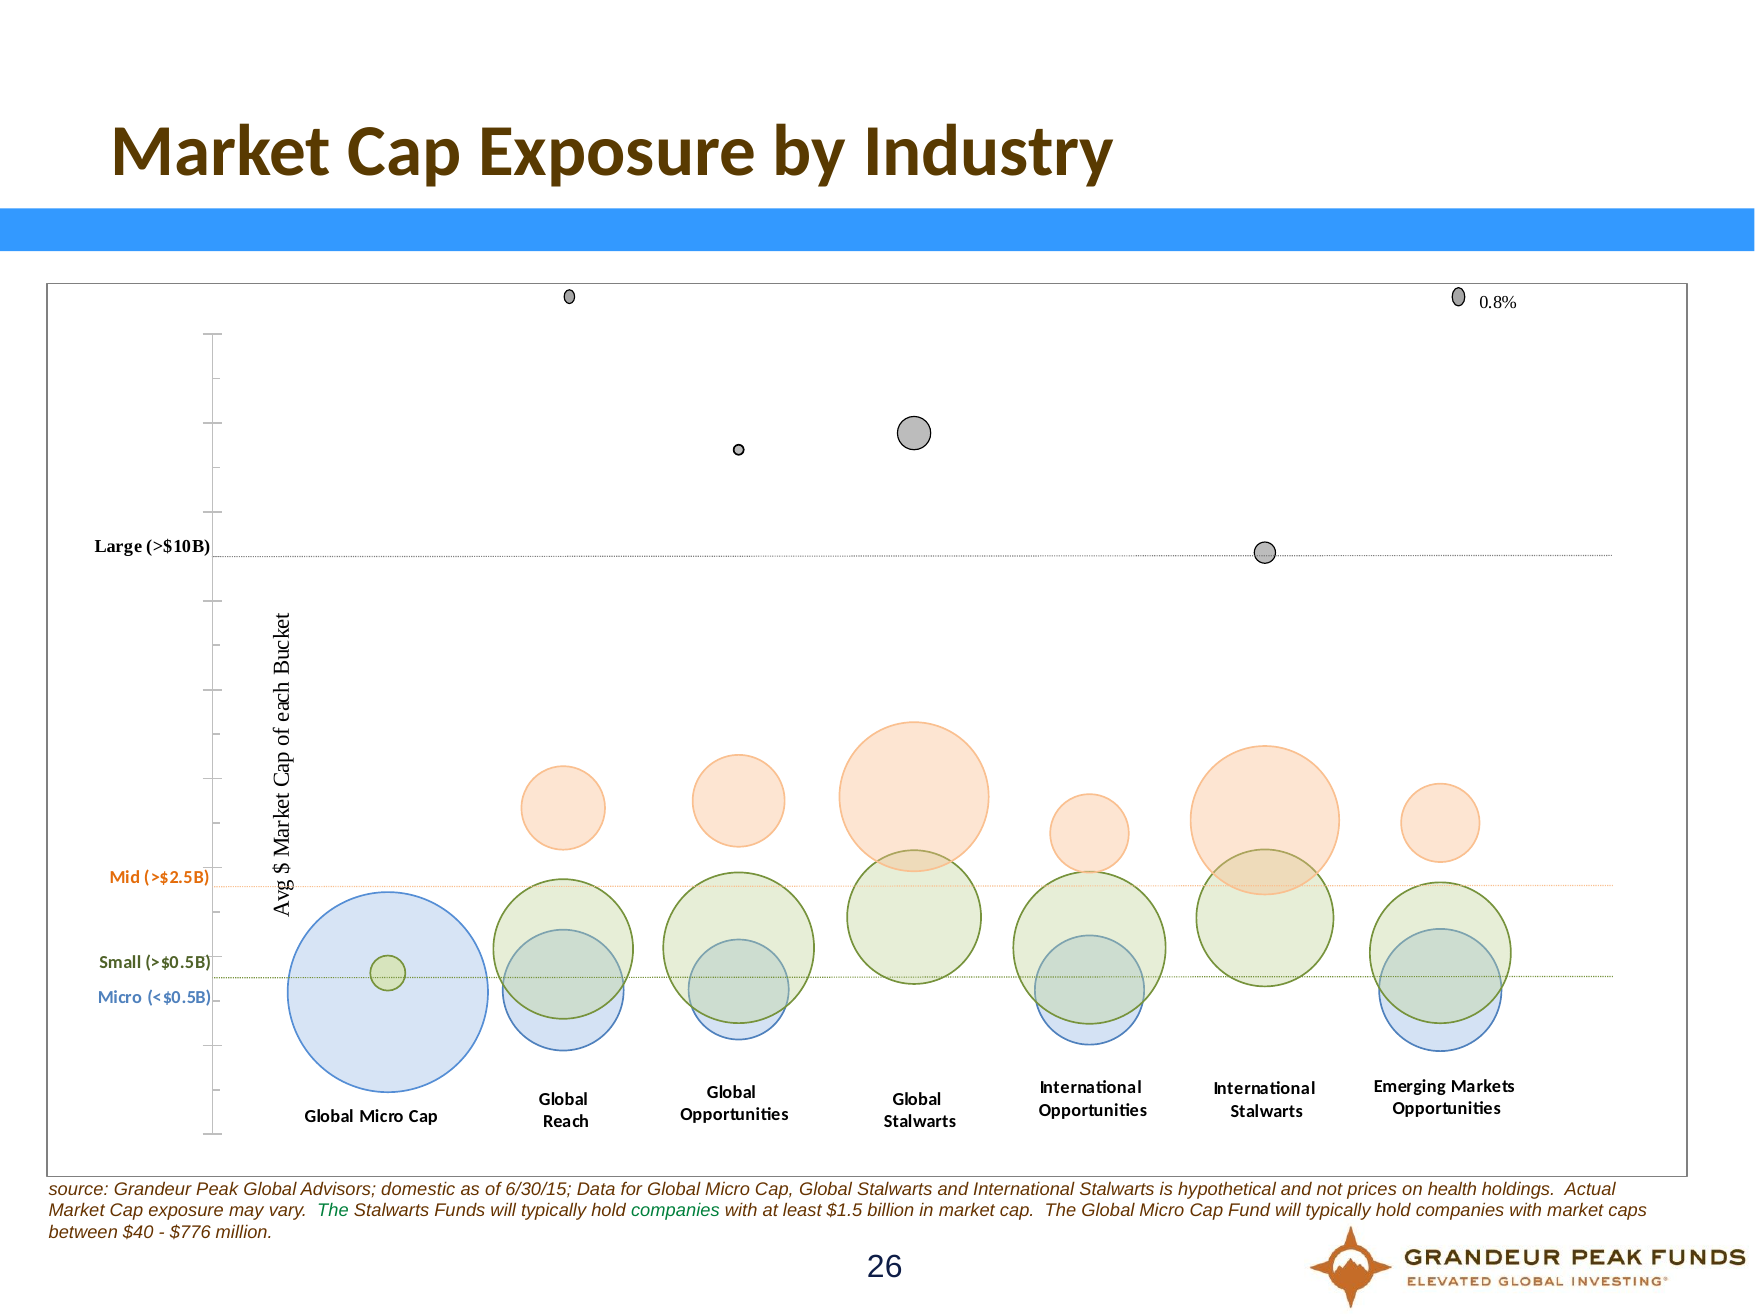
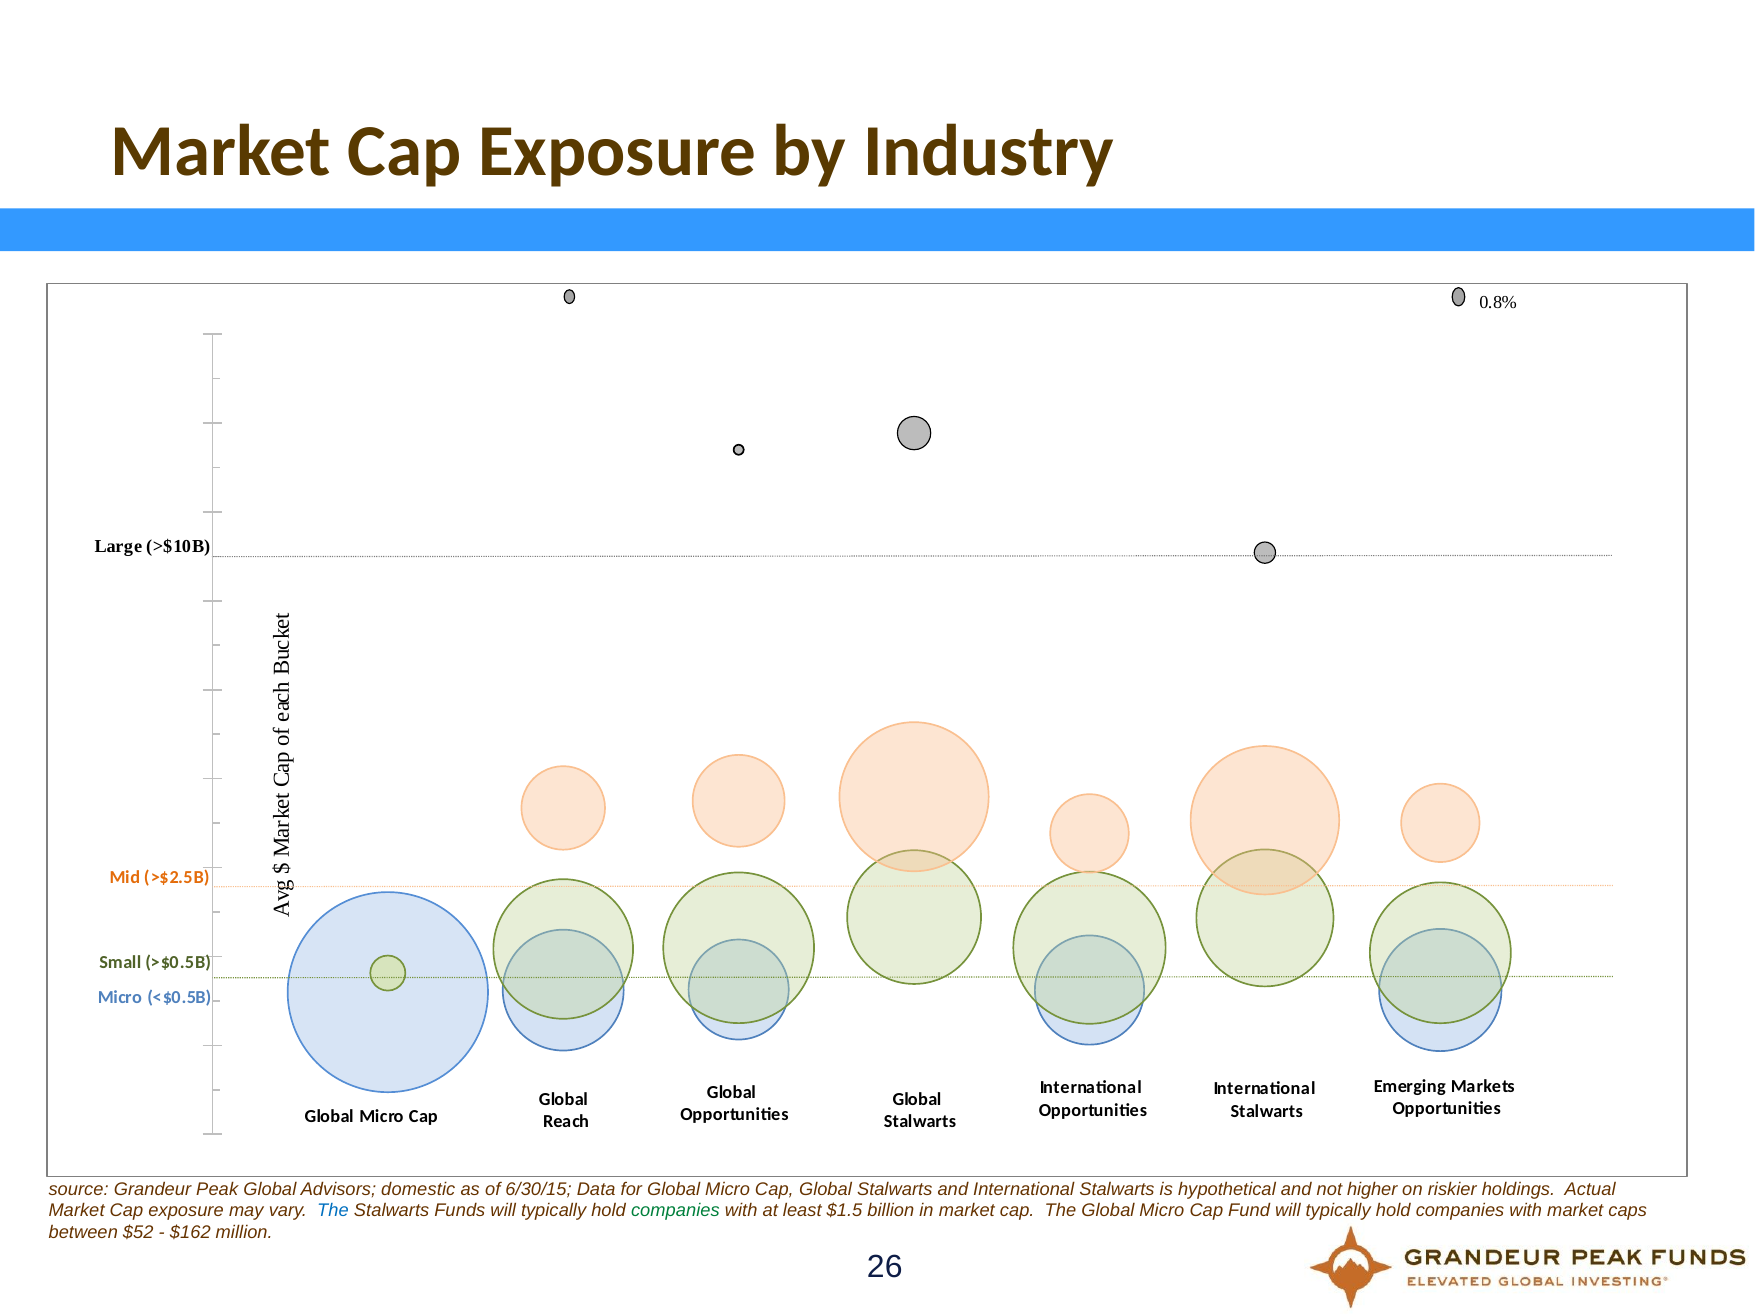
prices: prices -> higher
health: health -> riskier
The at (333, 1211) colour: green -> blue
$40: $40 -> $52
$776: $776 -> $162
